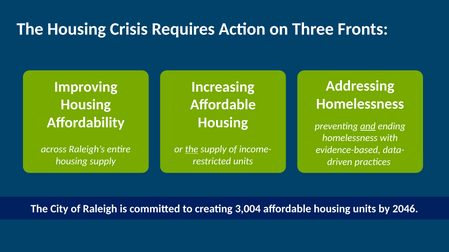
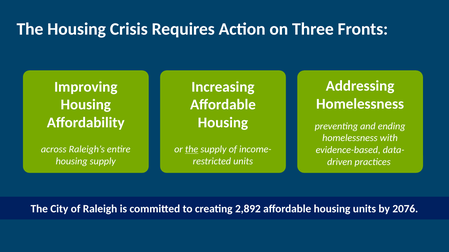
and underline: present -> none
3,004: 3,004 -> 2,892
2046: 2046 -> 2076
